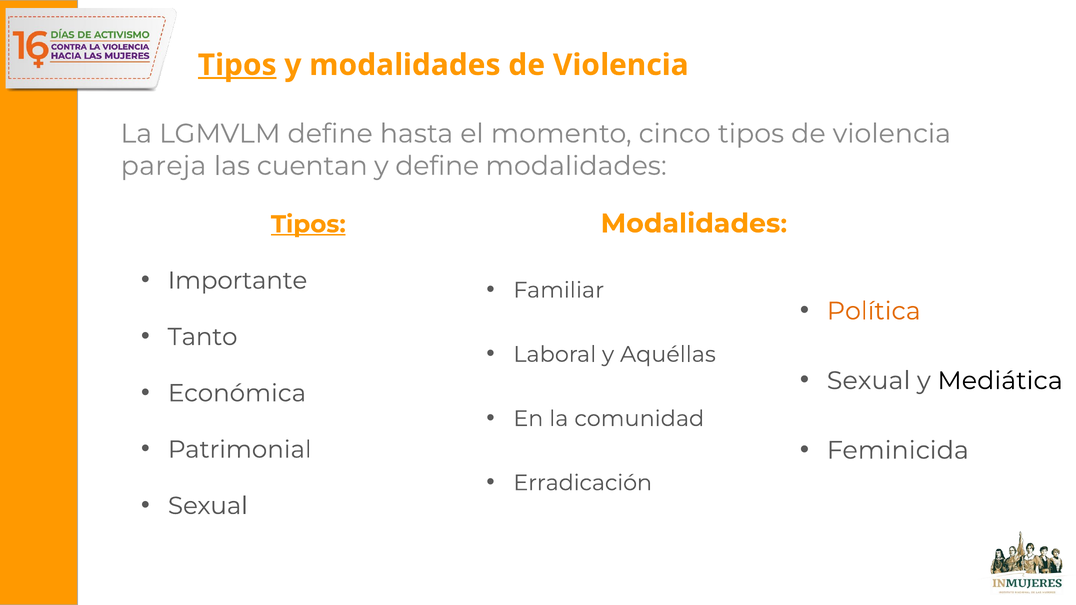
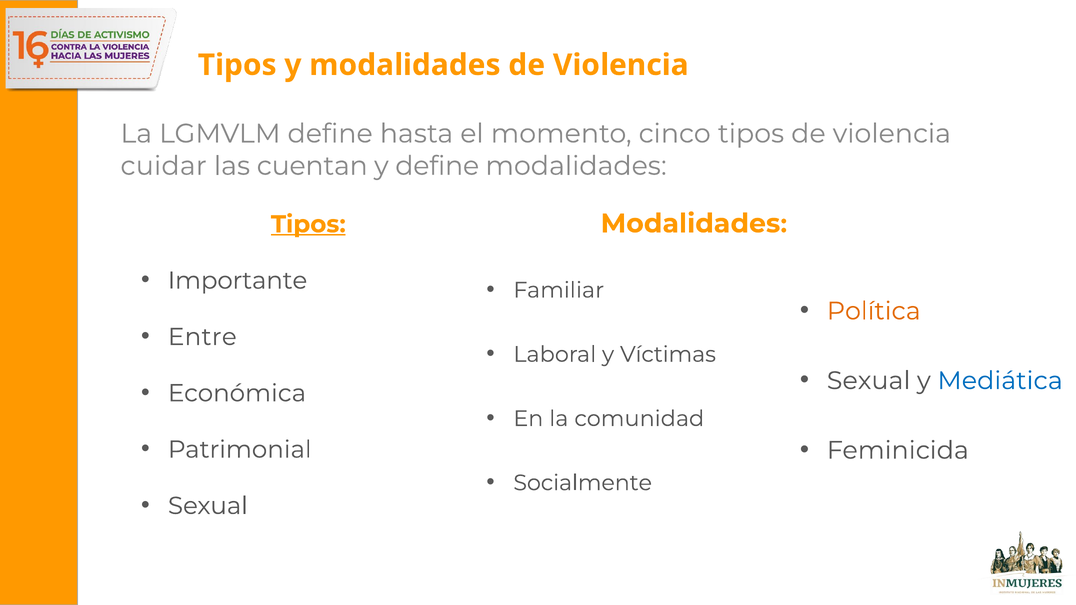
Tipos at (237, 65) underline: present -> none
pareja: pareja -> cuidar
Tanto: Tanto -> Entre
Aquéllas: Aquéllas -> Víctimas
Mediática colour: black -> blue
Erradicación: Erradicación -> Socialmente
